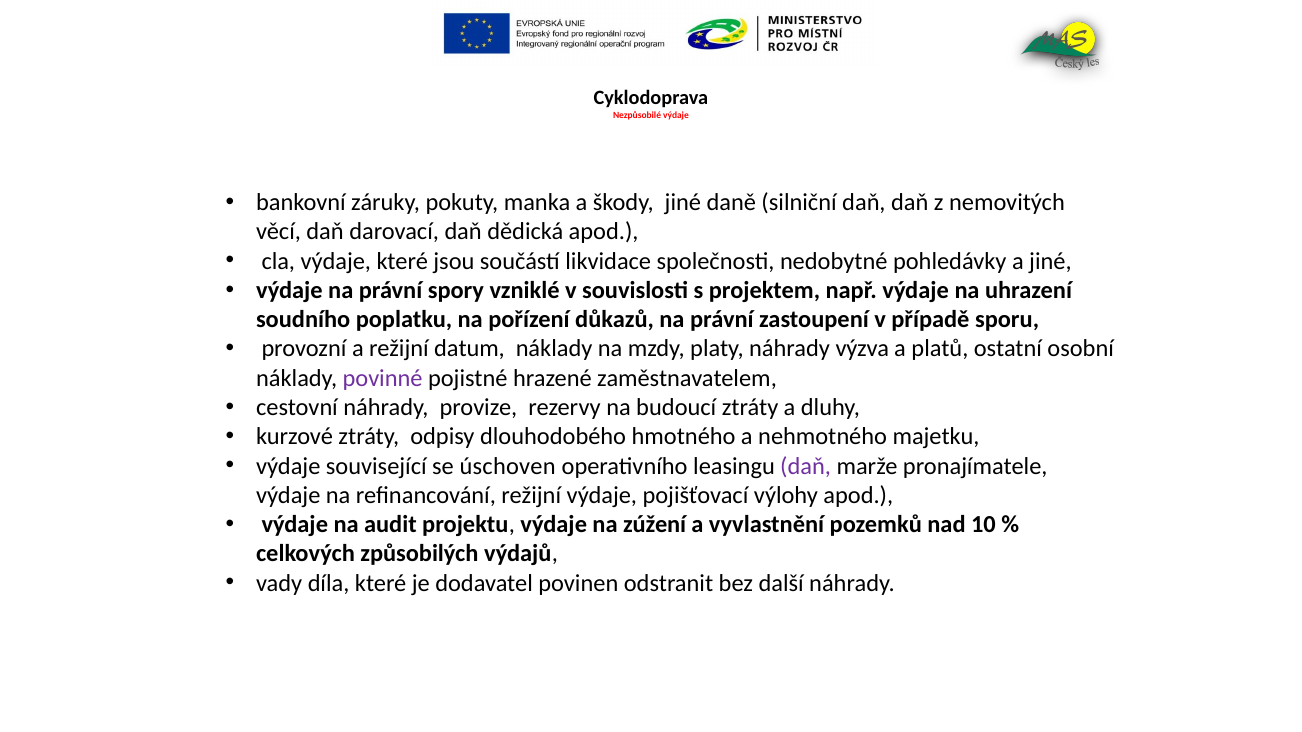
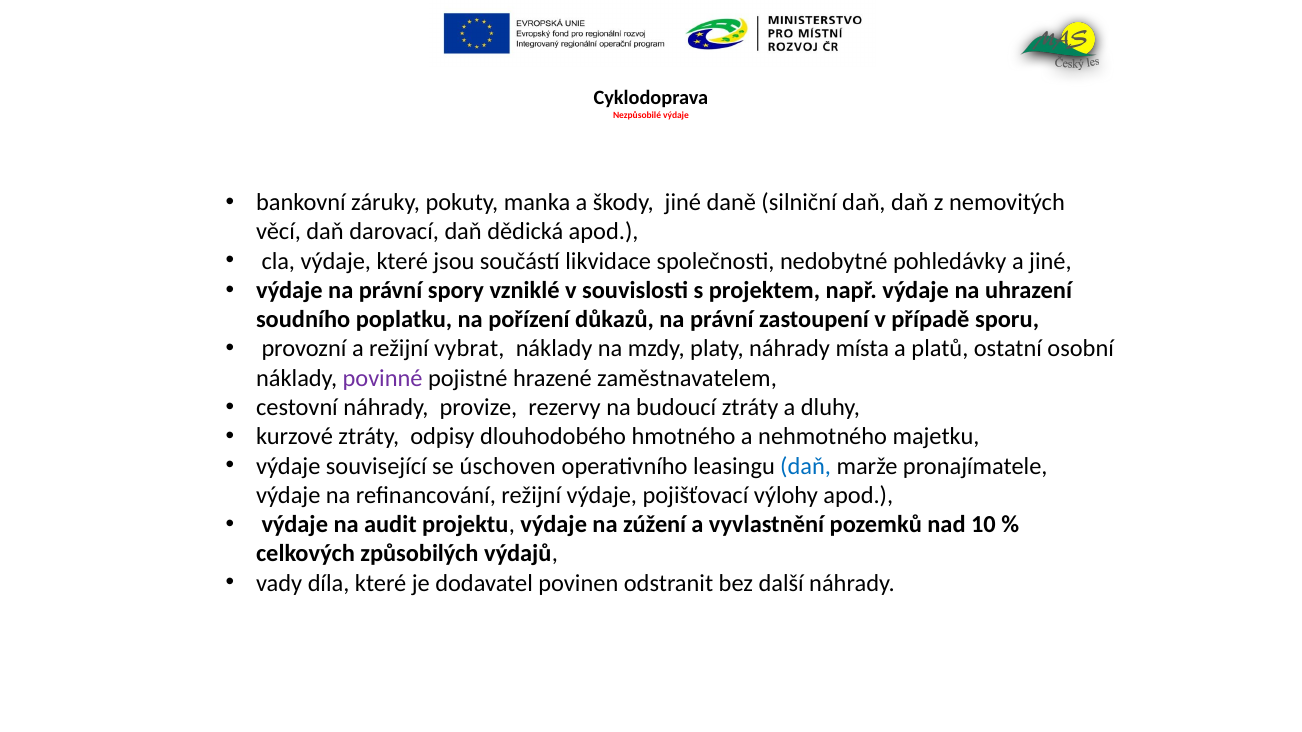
datum: datum -> vybrat
výzva: výzva -> místa
daň at (806, 466) colour: purple -> blue
